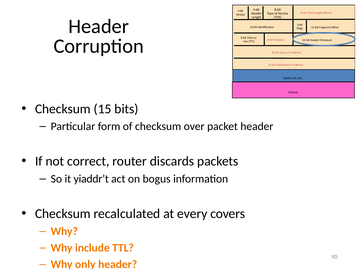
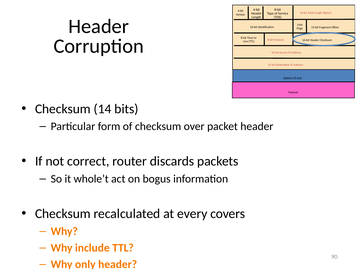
15: 15 -> 14
yiaddr’t: yiaddr’t -> whole’t
